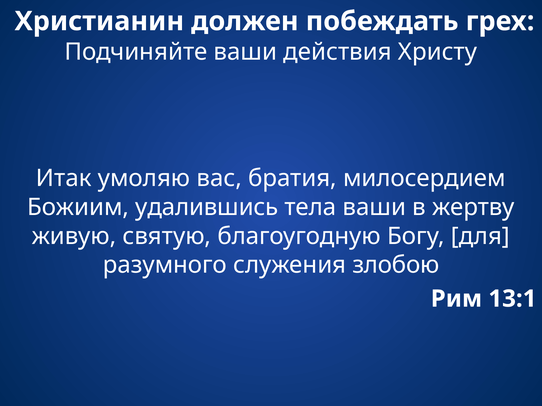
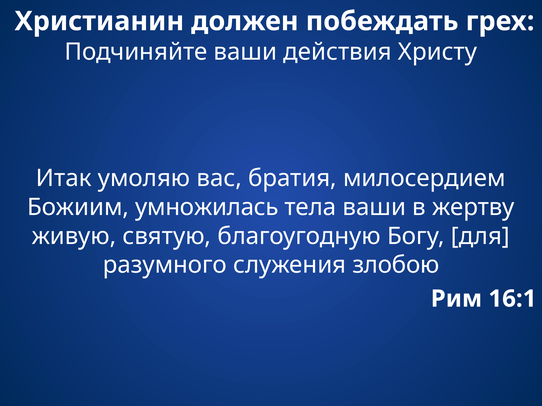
удалившись: удалившись -> умножилась
13:1: 13:1 -> 16:1
